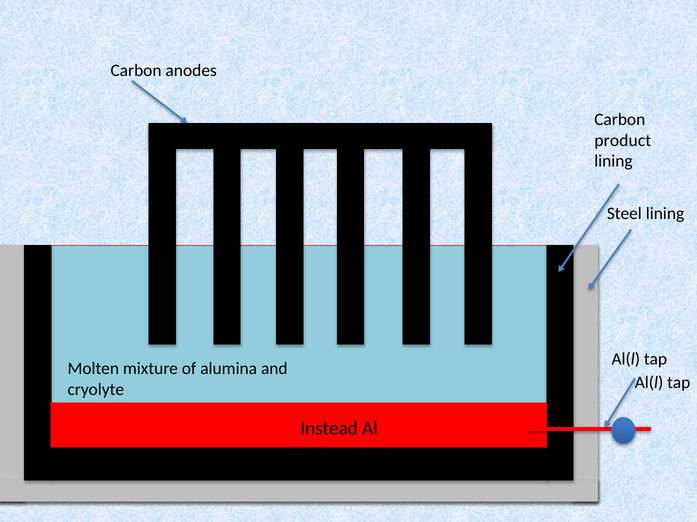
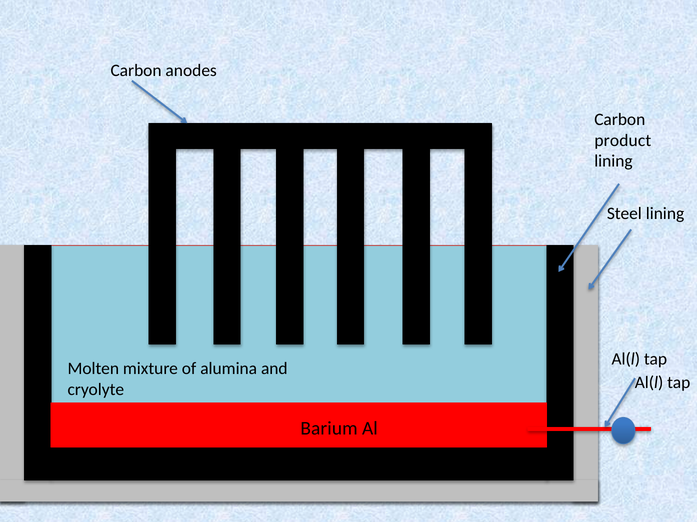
Instead: Instead -> Barium
